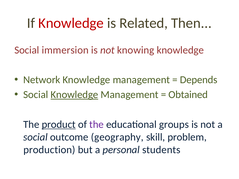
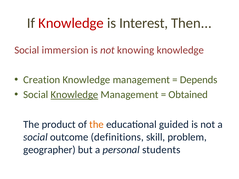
Related: Related -> Interest
Network: Network -> Creation
product underline: present -> none
the at (97, 125) colour: purple -> orange
groups: groups -> guided
geography: geography -> definitions
production: production -> geographer
